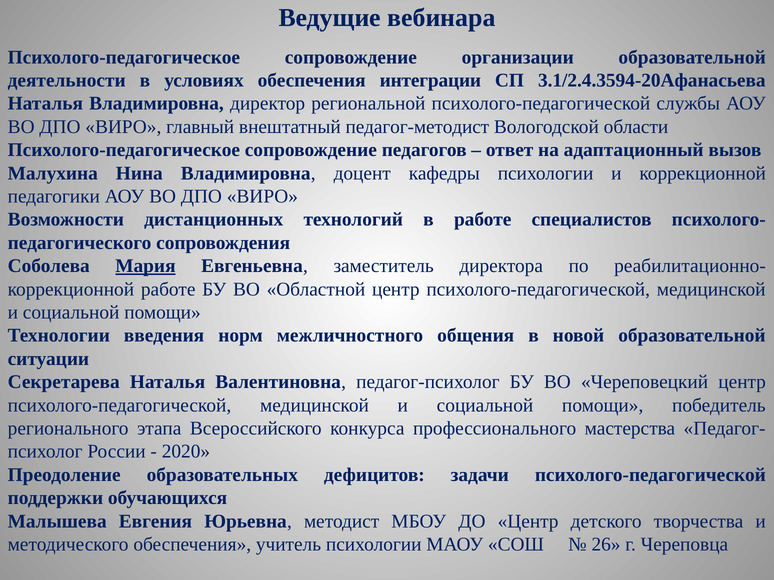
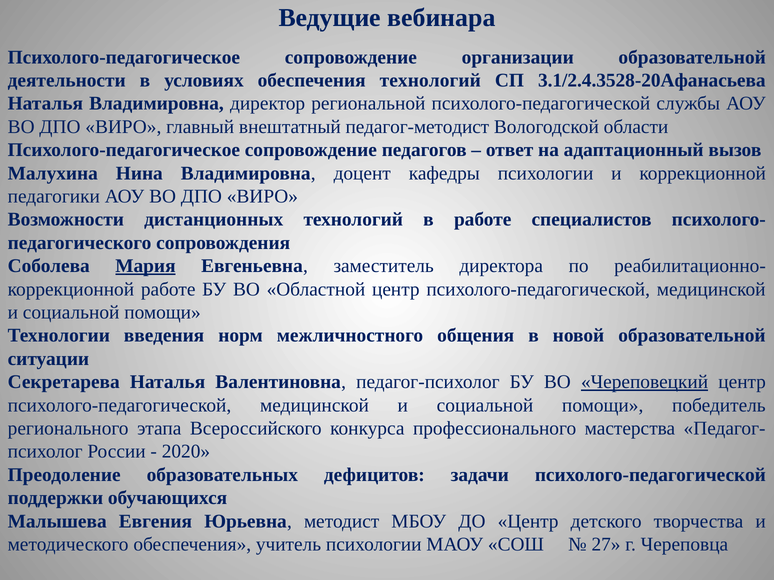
обеспечения интеграции: интеграции -> технологий
3.1/2.4.3594-20Афанасьева: 3.1/2.4.3594-20Афанасьева -> 3.1/2.4.3528-20Афанасьева
Череповецкий underline: none -> present
26: 26 -> 27
